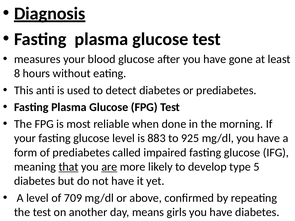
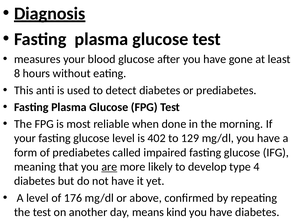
883: 883 -> 402
925: 925 -> 129
that underline: present -> none
5: 5 -> 4
709: 709 -> 176
girls: girls -> kind
